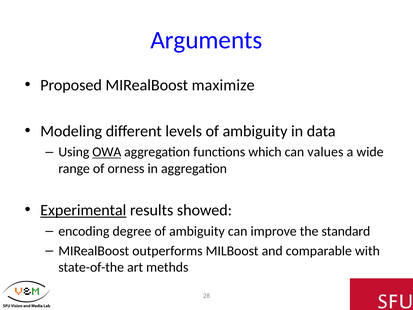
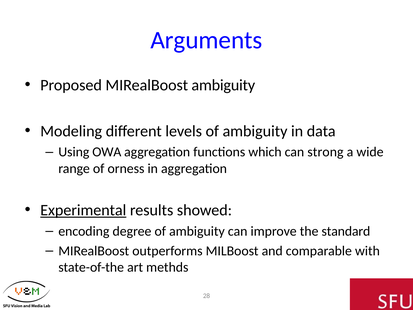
MIRealBoost maximize: maximize -> ambiguity
OWA underline: present -> none
values: values -> strong
